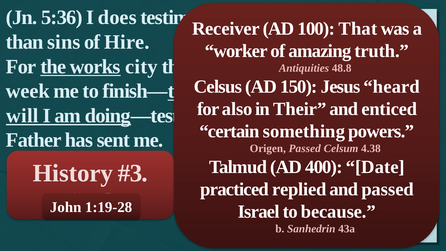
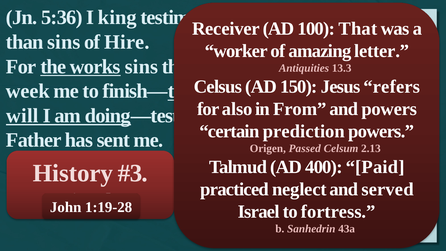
does: does -> king
truth: truth -> letter
works city: city -> sins
48.8: 48.8 -> 13.3
heard: heard -> refers
Their: Their -> From
and enticed: enticed -> powers
something: something -> prediction
4.38: 4.38 -> 2.13
Date: Date -> Paid
replied: replied -> neglect
and passed: passed -> served
because: because -> fortress
